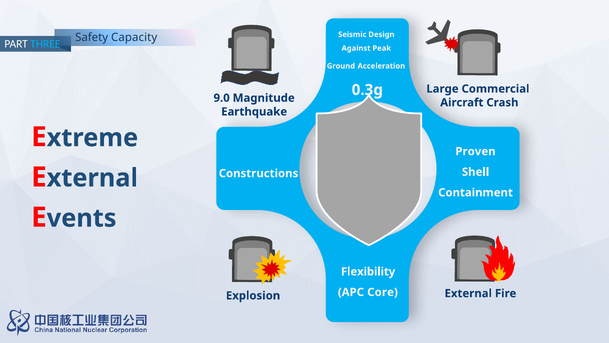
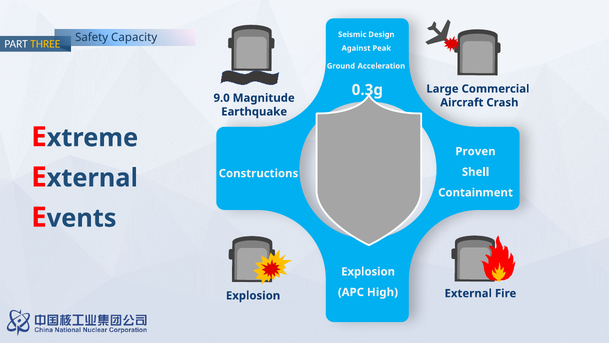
THREE colour: light blue -> yellow
Flexibility at (368, 271): Flexibility -> Explosion
Core: Core -> High
